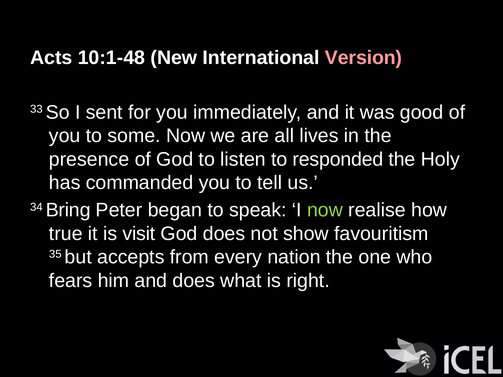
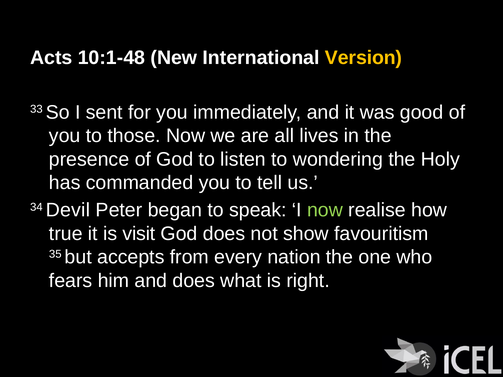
Version colour: pink -> yellow
some: some -> those
responded: responded -> wondering
Bring: Bring -> Devil
